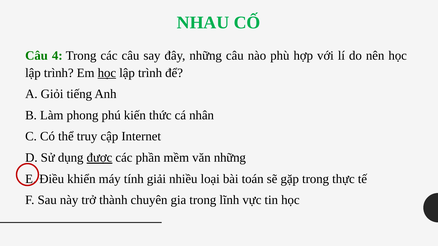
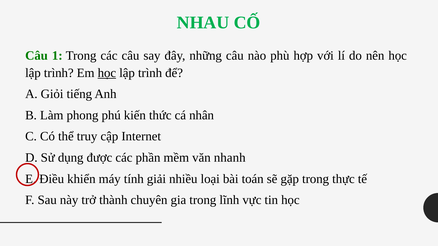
4: 4 -> 1
được underline: present -> none
văn những: những -> nhanh
